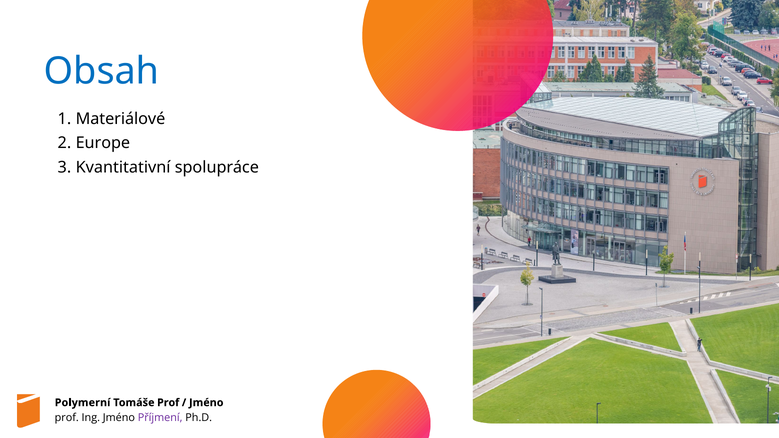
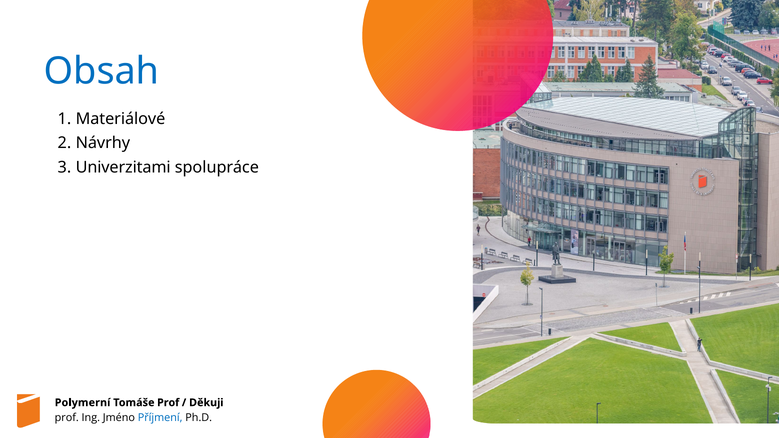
Europe: Europe -> Návrhy
Kvantitativní: Kvantitativní -> Univerzitami
Jméno at (206, 403): Jméno -> Děkuji
Příjmení colour: purple -> blue
